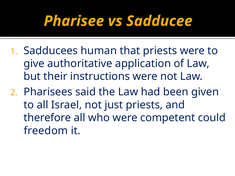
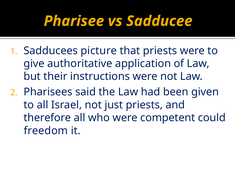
human: human -> picture
